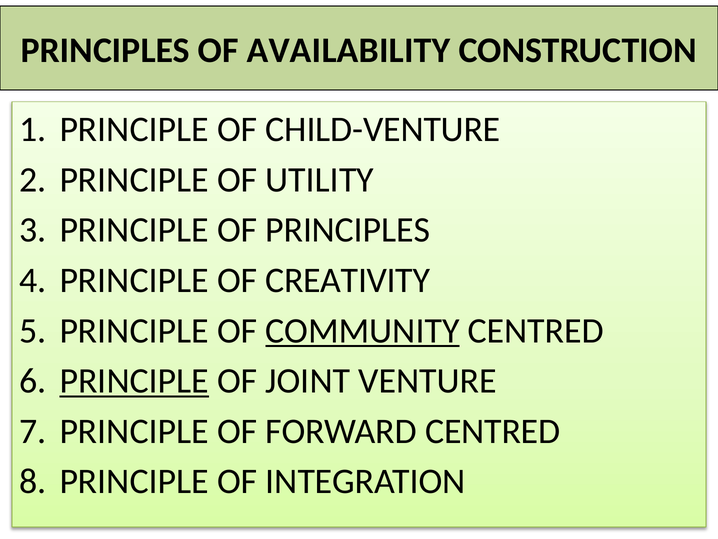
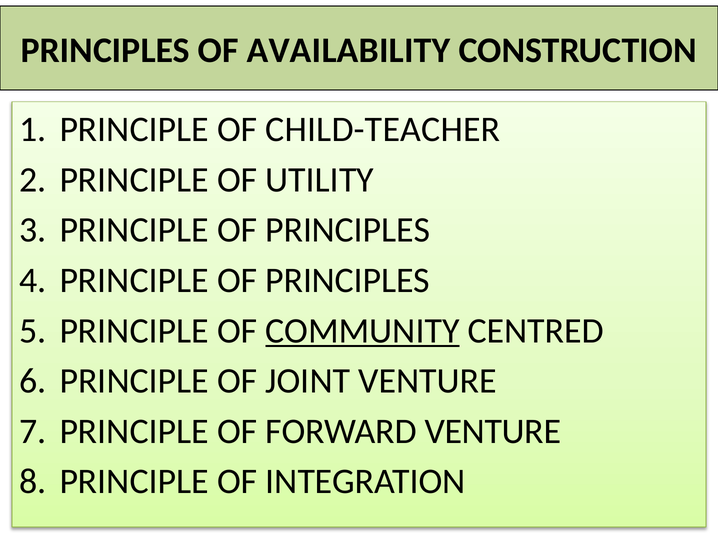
CHILD-VENTURE: CHILD-VENTURE -> CHILD-TEACHER
CREATIVITY at (348, 280): CREATIVITY -> PRINCIPLES
PRINCIPLE at (134, 381) underline: present -> none
FORWARD CENTRED: CENTRED -> VENTURE
